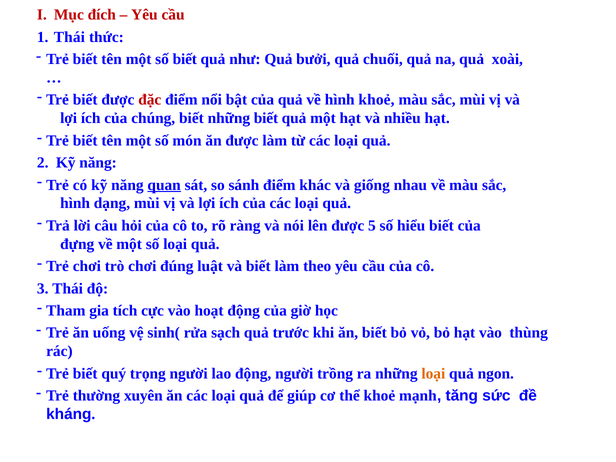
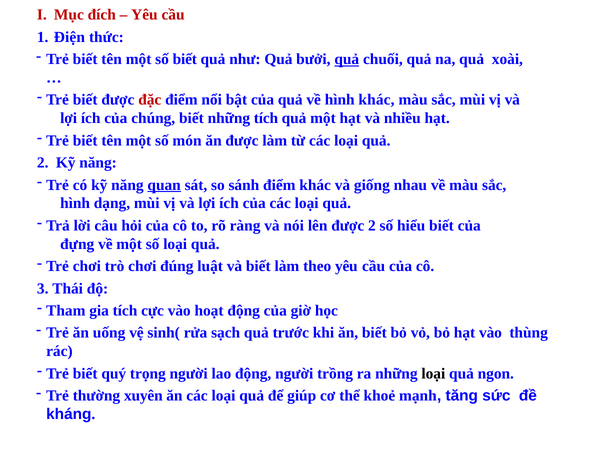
1 Thái: Thái -> Điện
quả at (347, 59) underline: none -> present
hình khoẻ: khoẻ -> khác
những biết: biết -> tích
được 5: 5 -> 2
loại at (433, 373) colour: orange -> black
